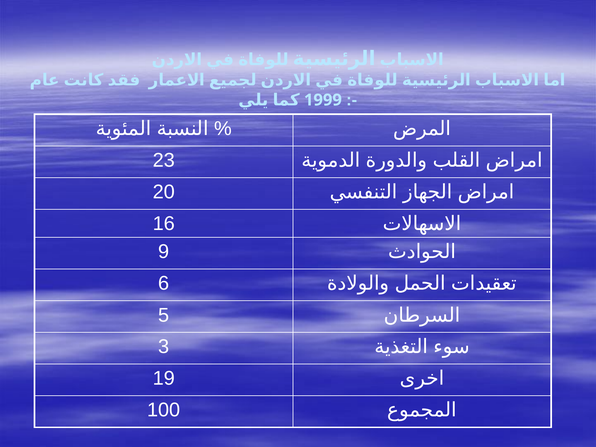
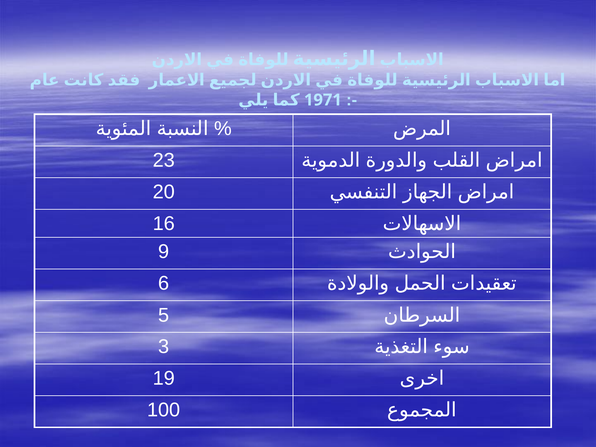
1999: 1999 -> 1971
